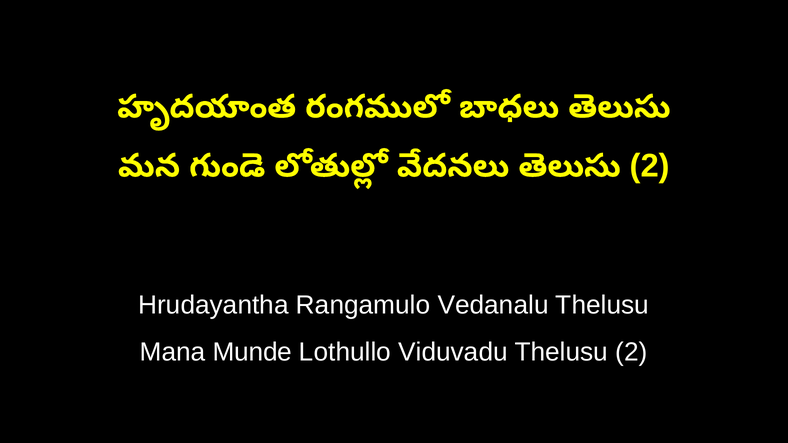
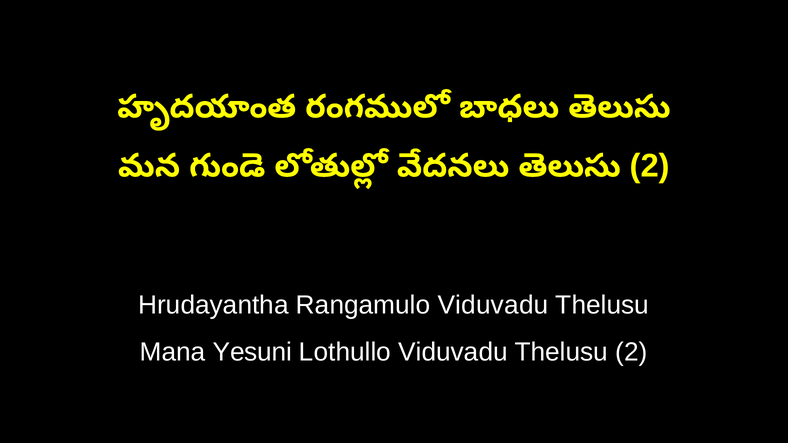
Rangamulo Vedanalu: Vedanalu -> Viduvadu
Munde: Munde -> Yesuni
